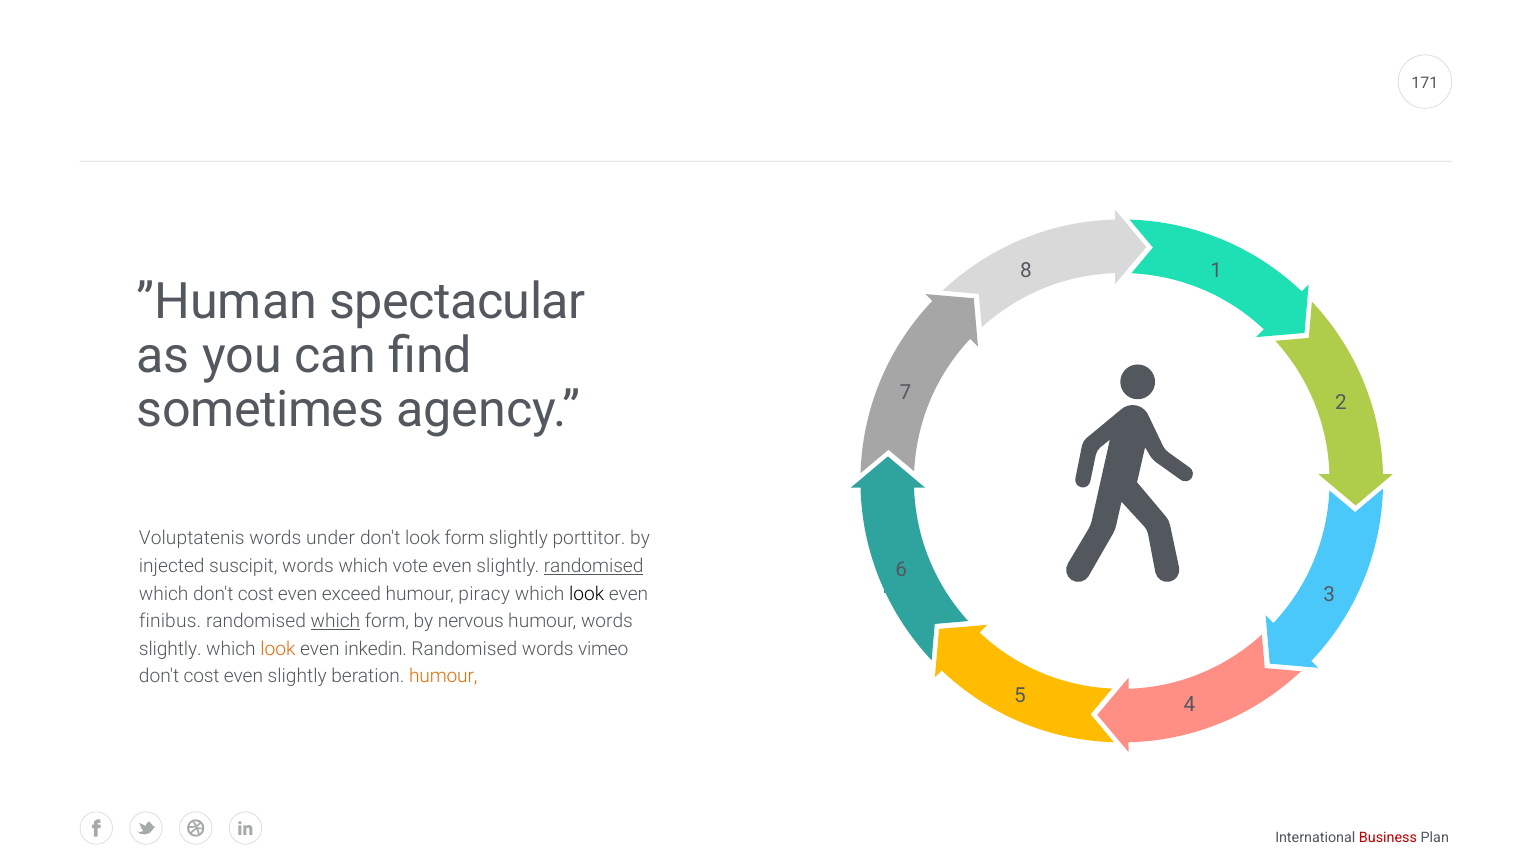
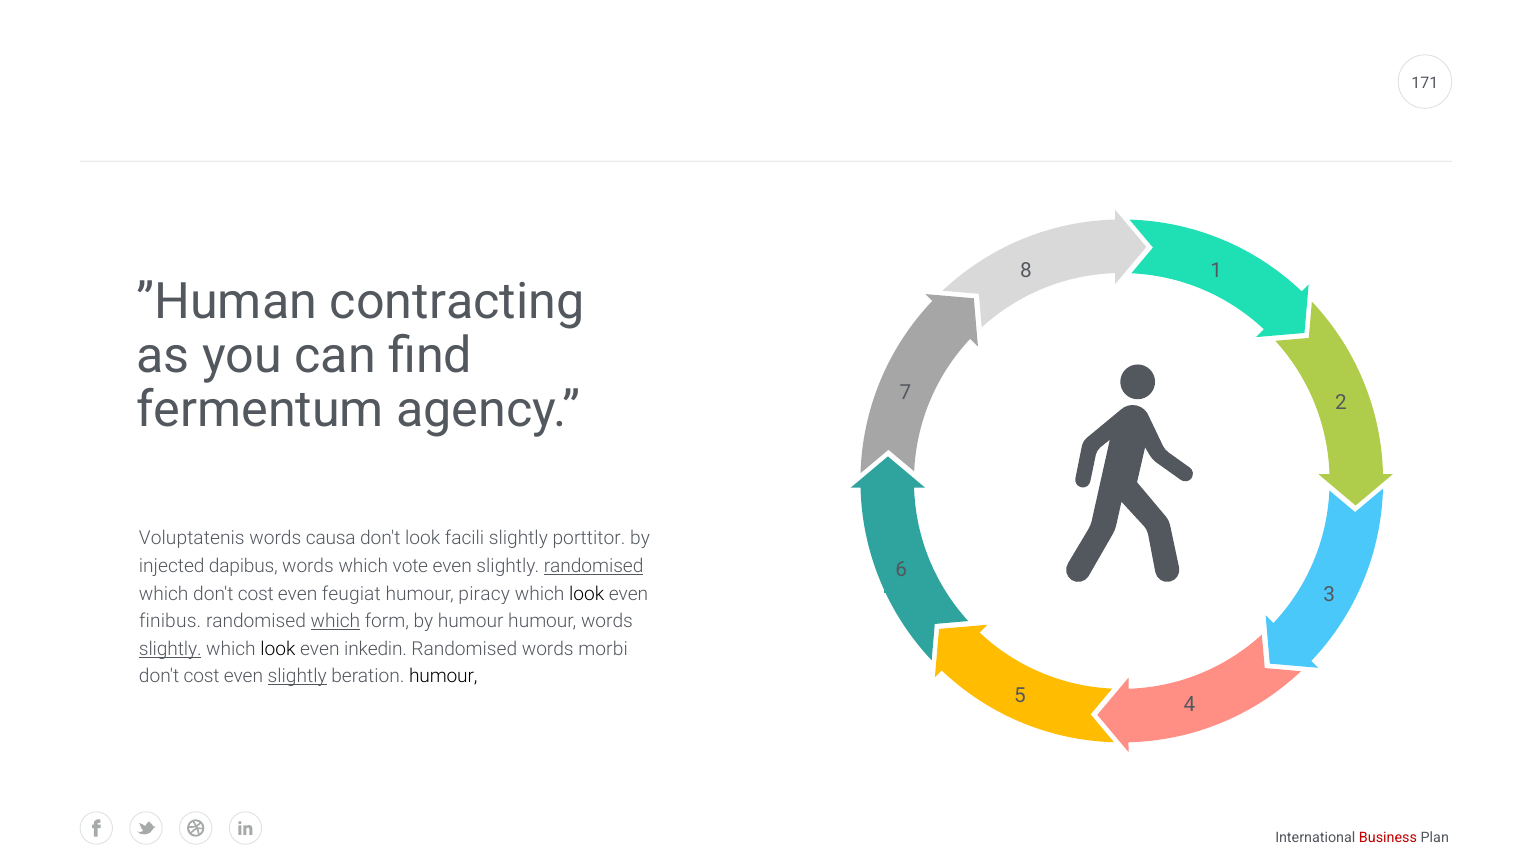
spectacular: spectacular -> contracting
sometimes: sometimes -> fermentum
under: under -> causa
look form: form -> facili
suscipit: suscipit -> dapibus
exceed: exceed -> feugiat
by nervous: nervous -> humour
slightly at (170, 649) underline: none -> present
look at (278, 649) colour: orange -> black
vimeo: vimeo -> morbi
slightly at (297, 676) underline: none -> present
humour at (443, 676) colour: orange -> black
